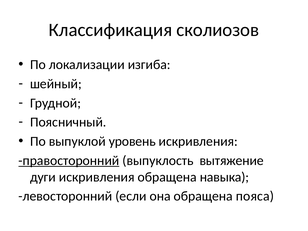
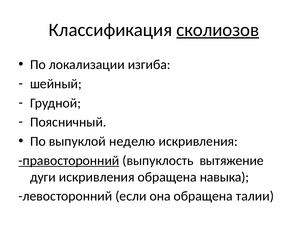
сколиозов underline: none -> present
уровень: уровень -> неделю
пояса: пояса -> талии
